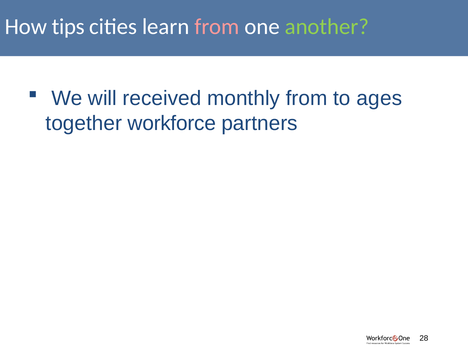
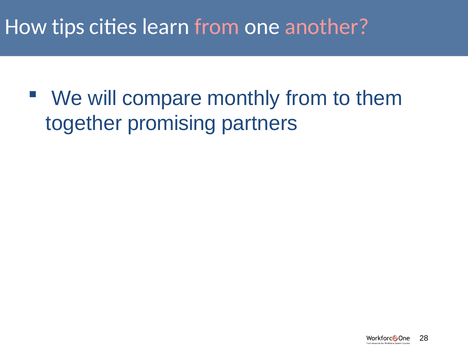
another colour: light green -> pink
received: received -> compare
ages: ages -> them
workforce: workforce -> promising
